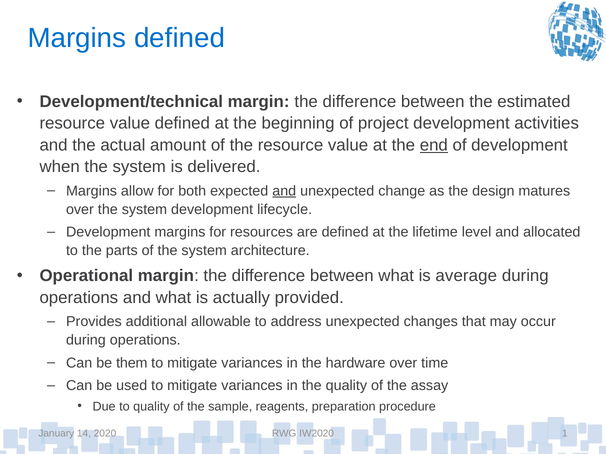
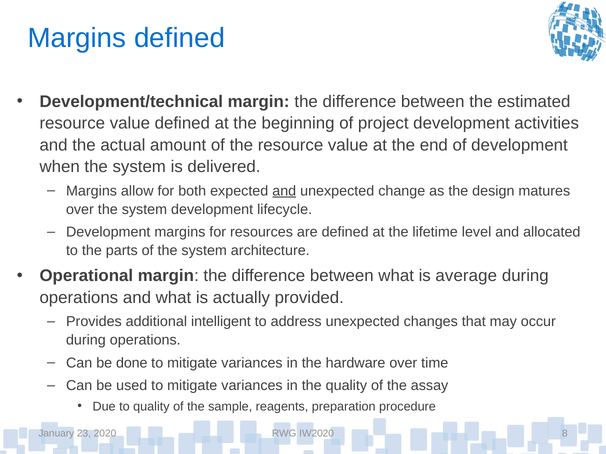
end underline: present -> none
allowable: allowable -> intelligent
them: them -> done
14: 14 -> 23
1: 1 -> 8
